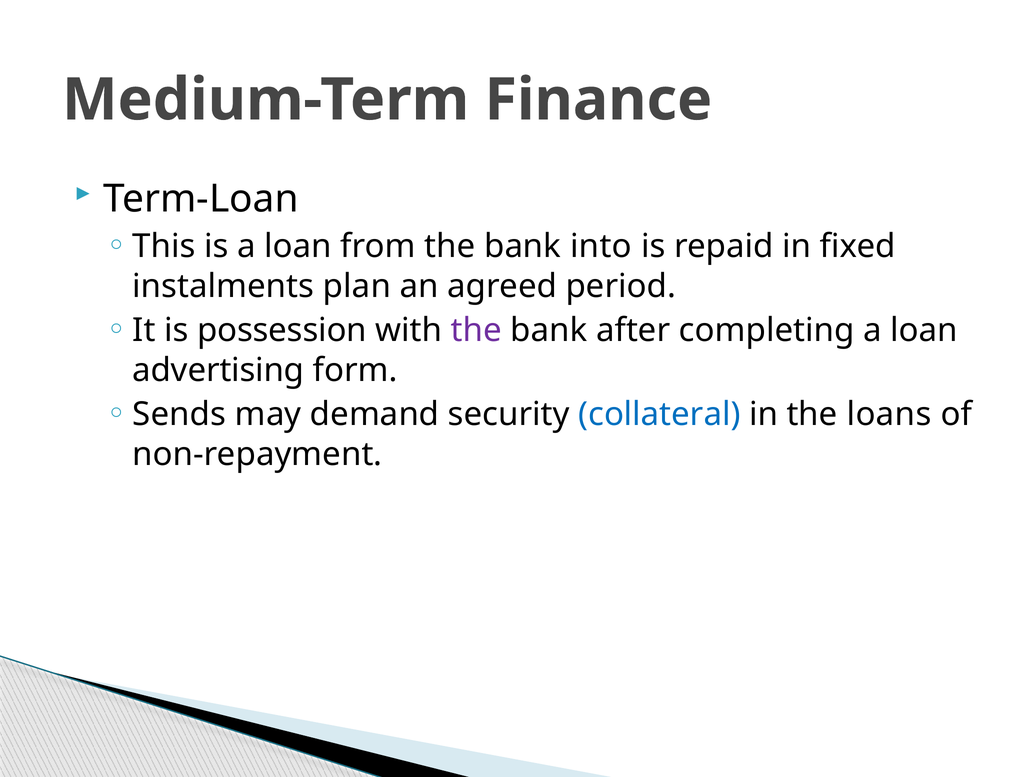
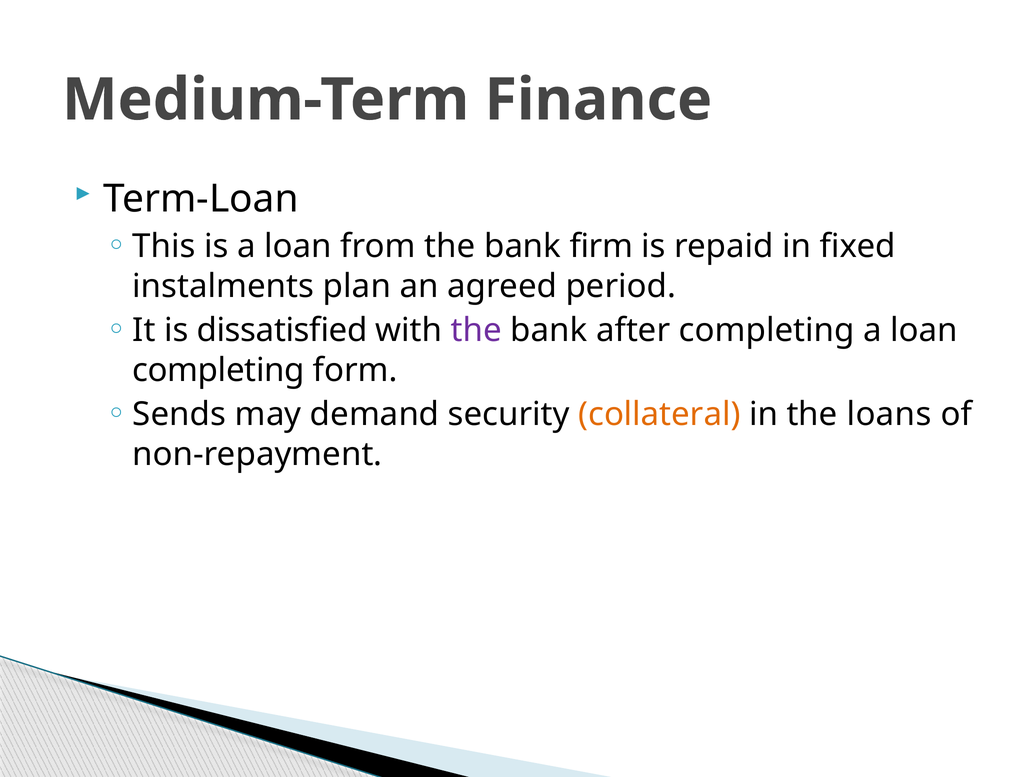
into: into -> firm
possession: possession -> dissatisfied
advertising at (218, 370): advertising -> completing
collateral colour: blue -> orange
